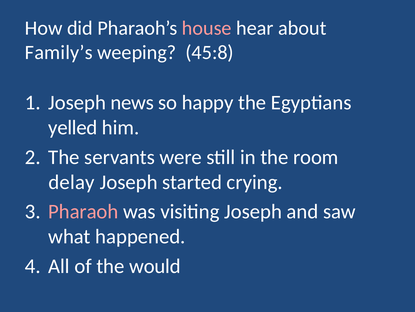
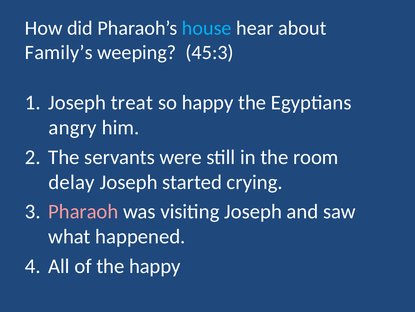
house colour: pink -> light blue
45:8: 45:8 -> 45:3
news: news -> treat
yelled: yelled -> angry
the would: would -> happy
